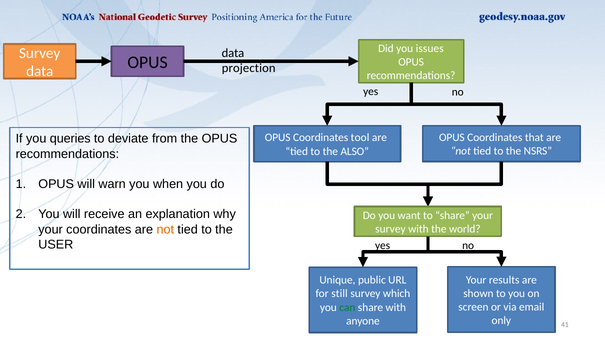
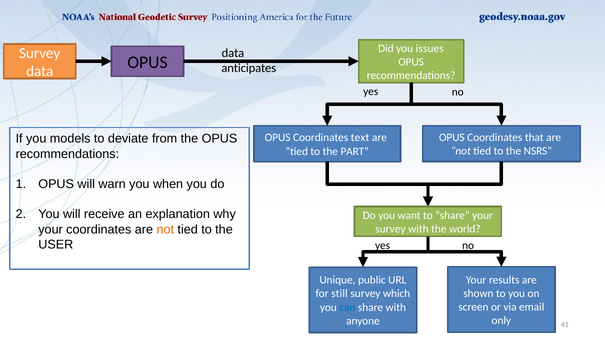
projection: projection -> anticipates
queries: queries -> models
tool: tool -> text
ALSO: ALSO -> PART
can colour: green -> blue
